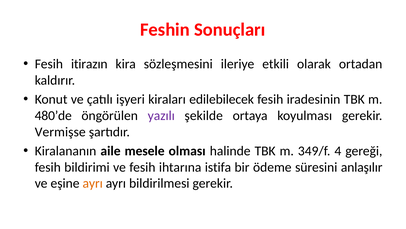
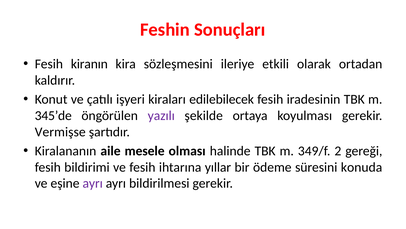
itirazın: itirazın -> kiranın
480’de: 480’de -> 345’de
4: 4 -> 2
istifa: istifa -> yıllar
anlaşılır: anlaşılır -> konuda
ayrı at (93, 183) colour: orange -> purple
